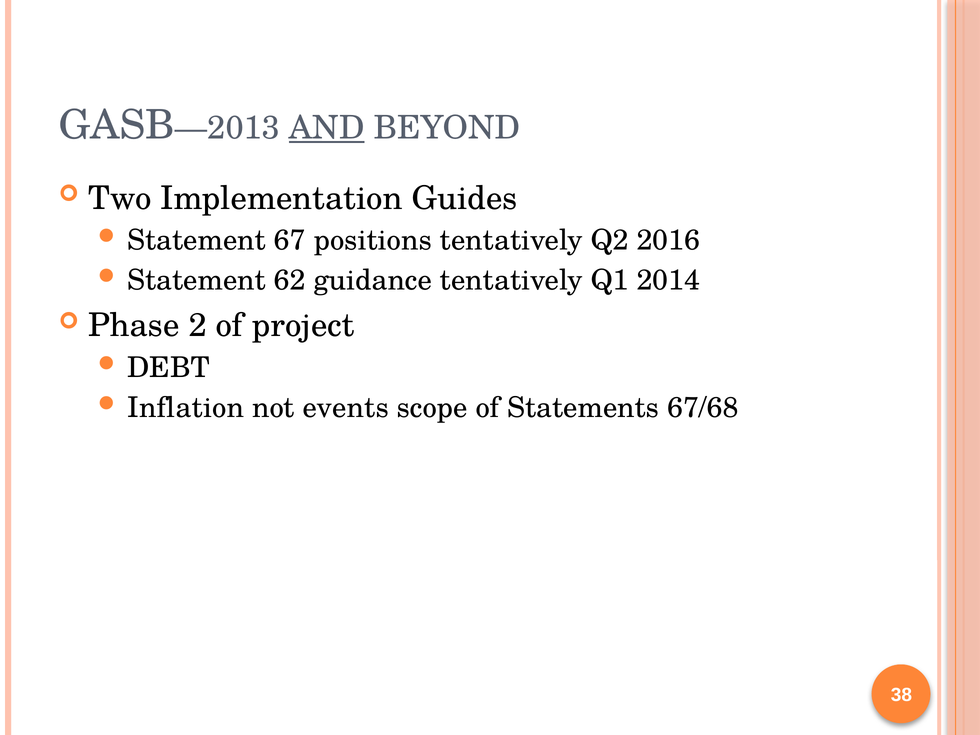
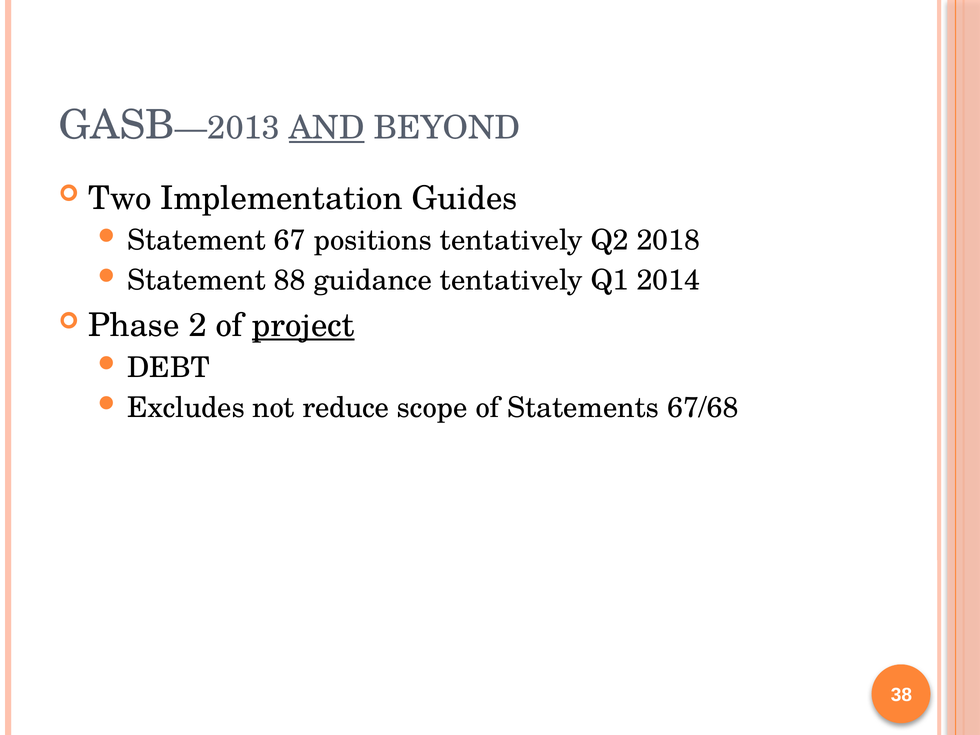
2016: 2016 -> 2018
62: 62 -> 88
project underline: none -> present
Inflation: Inflation -> Excludes
events: events -> reduce
